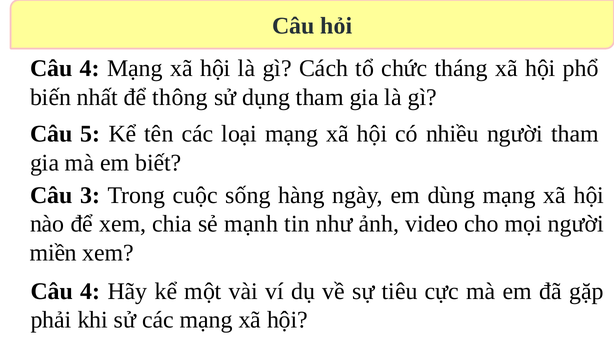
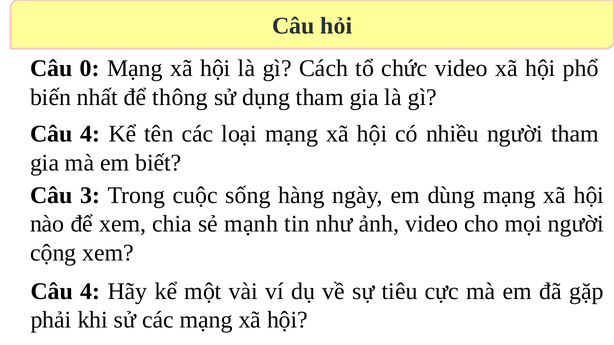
4 at (90, 69): 4 -> 0
chức tháng: tháng -> video
5 at (90, 134): 5 -> 4
miền: miền -> cộng
